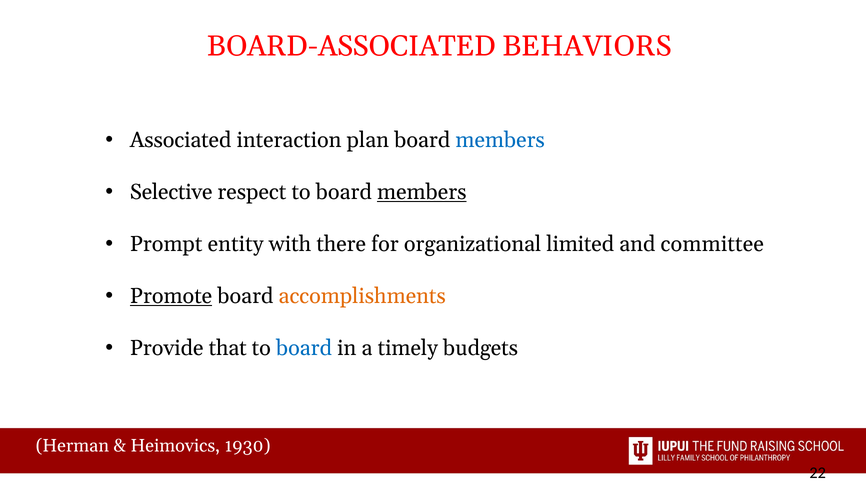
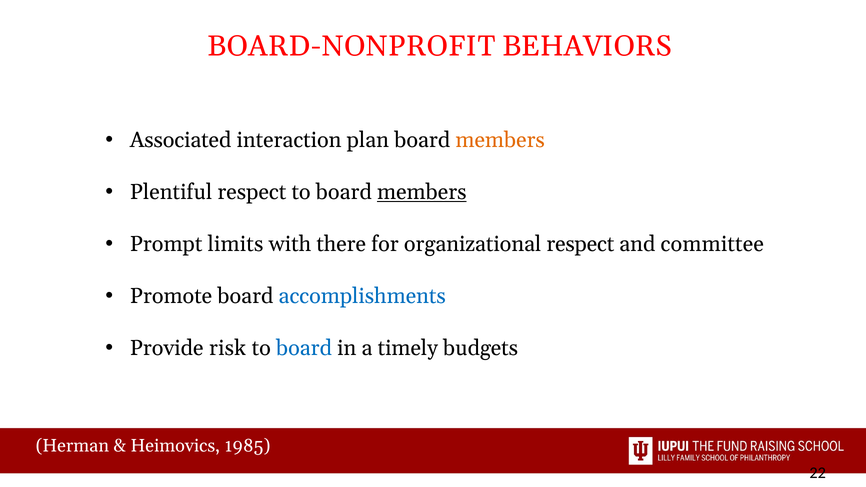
BOARD-ASSOCIATED: BOARD-ASSOCIATED -> BOARD-NONPROFIT
members at (500, 140) colour: blue -> orange
Selective: Selective -> Plentiful
entity: entity -> limits
organizational limited: limited -> respect
Promote underline: present -> none
accomplishments colour: orange -> blue
that: that -> risk
1930: 1930 -> 1985
